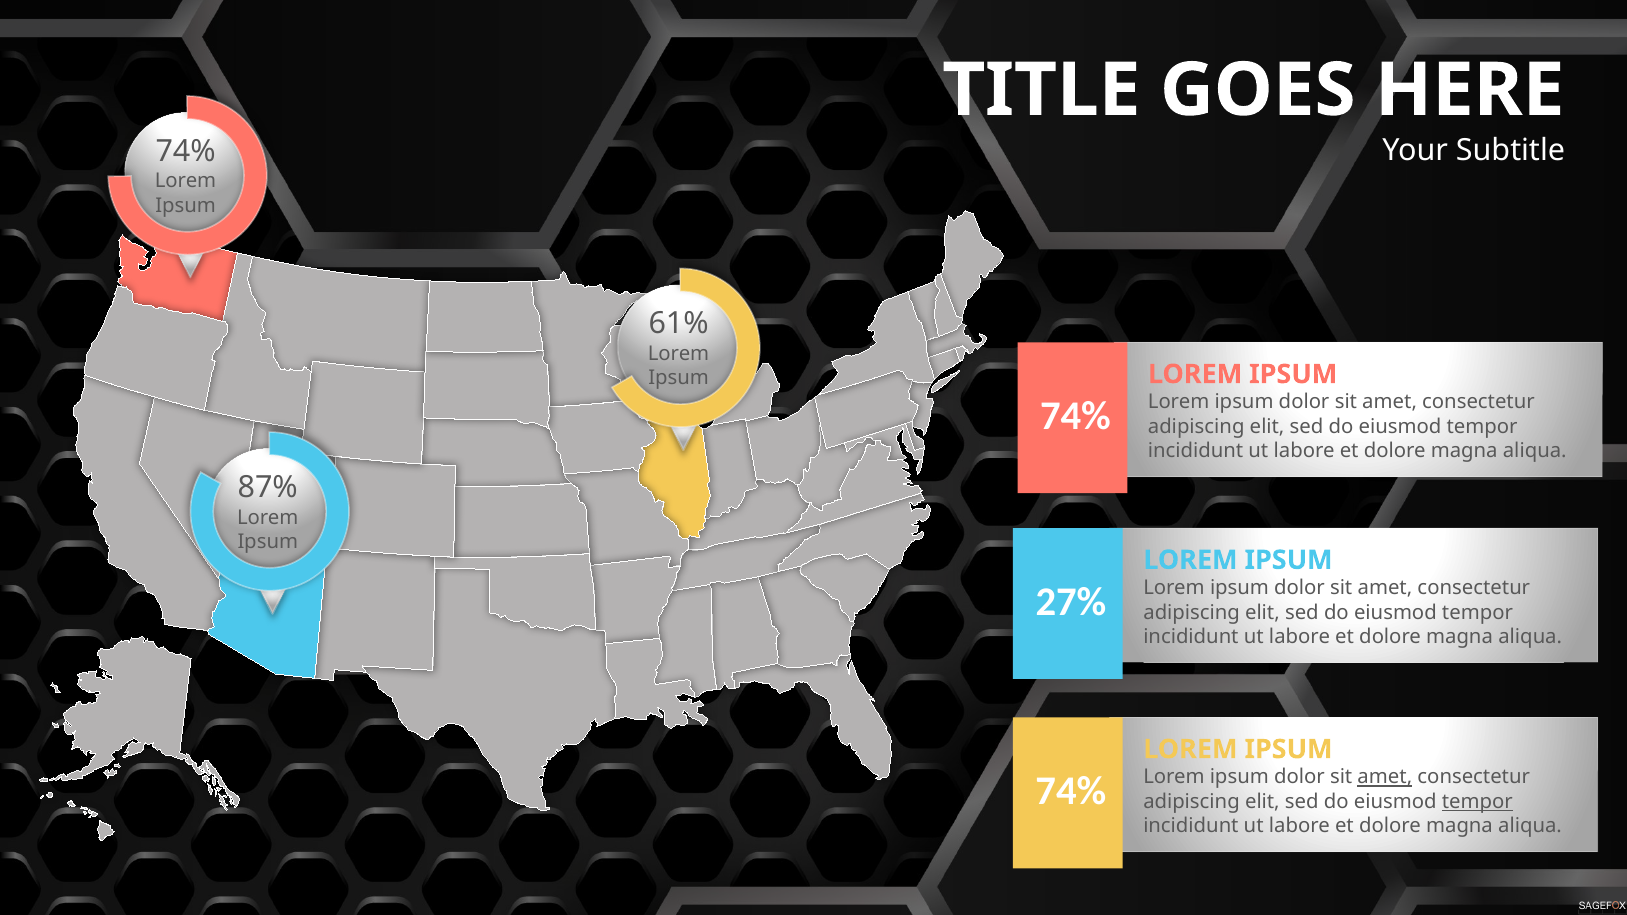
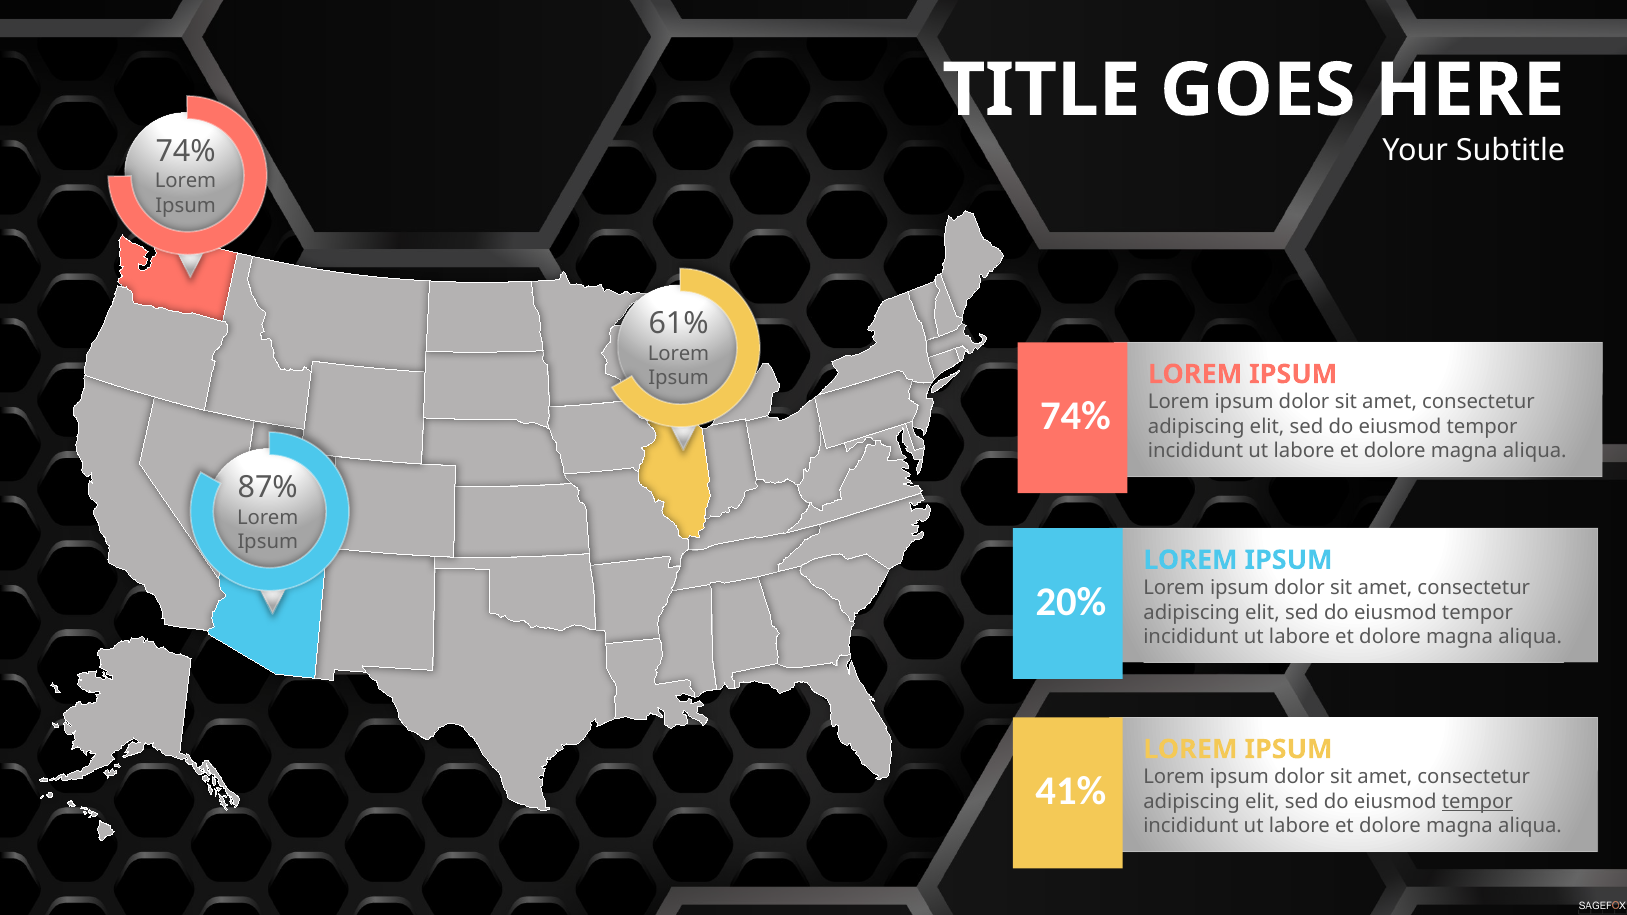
27%: 27% -> 20%
amet at (1385, 777) underline: present -> none
74% at (1071, 792): 74% -> 41%
